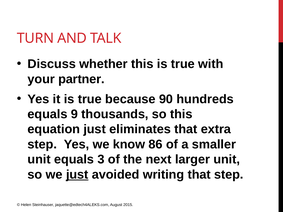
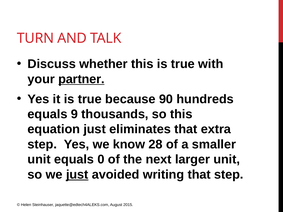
partner underline: none -> present
86: 86 -> 28
3: 3 -> 0
